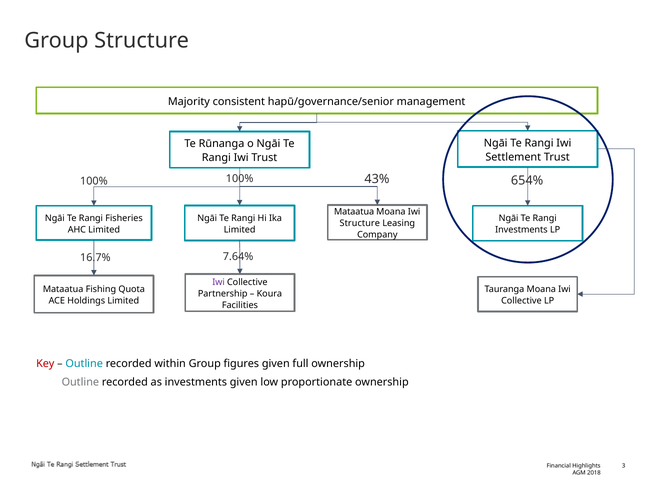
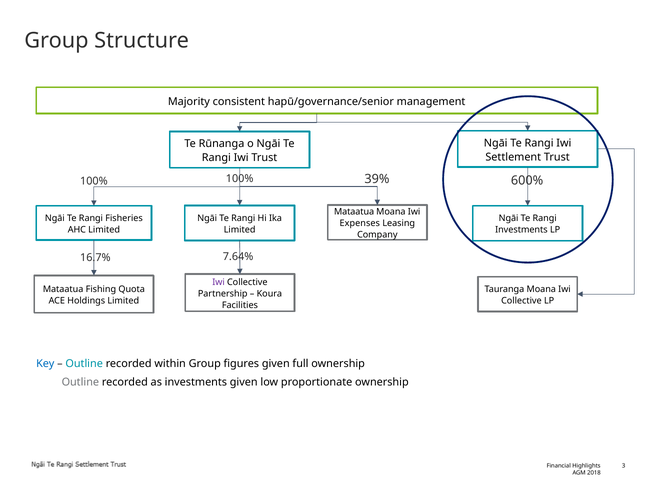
43%: 43% -> 39%
654%: 654% -> 600%
Structure at (360, 223): Structure -> Expenses
Key colour: red -> blue
